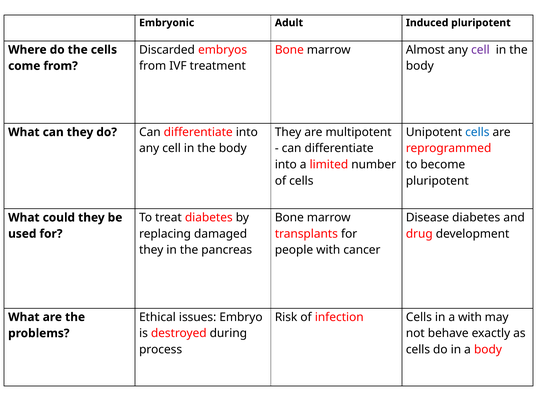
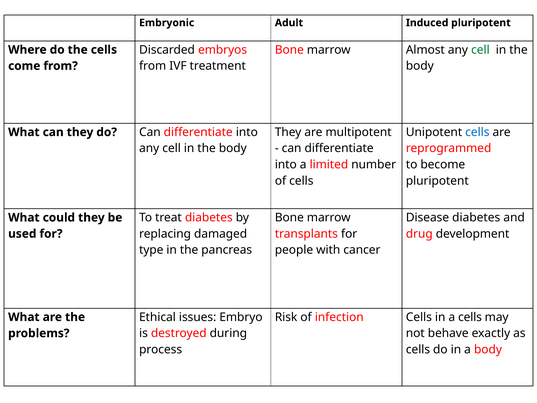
cell at (480, 50) colour: purple -> green
they at (151, 250): they -> type
a with: with -> cells
